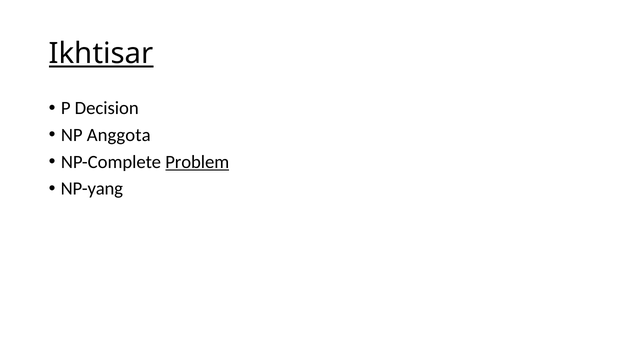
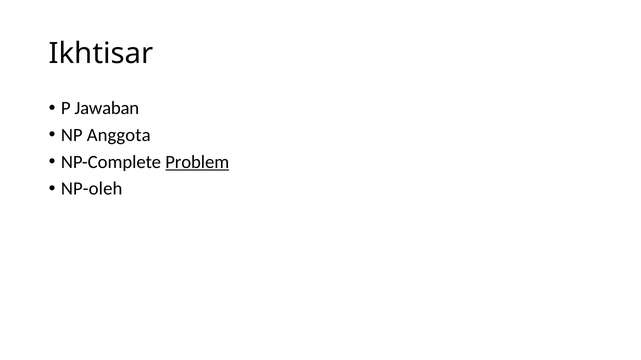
Ikhtisar underline: present -> none
Decision: Decision -> Jawaban
NP-yang: NP-yang -> NP-oleh
